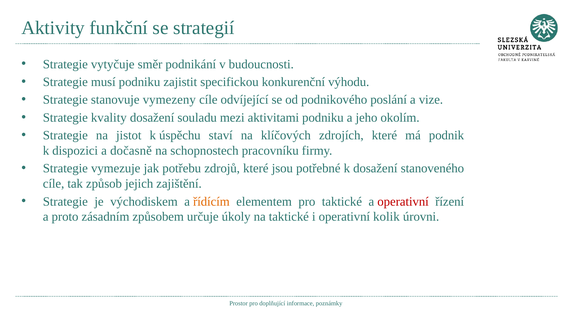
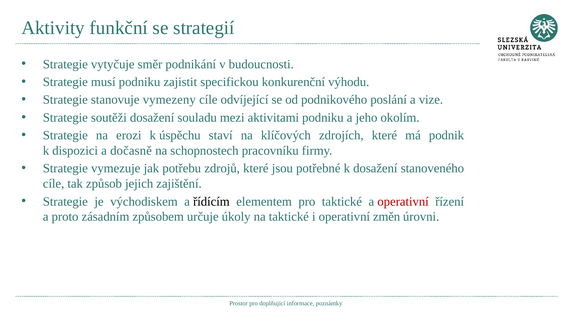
kvality: kvality -> soutěži
jistot: jistot -> erozi
řídícím colour: orange -> black
kolik: kolik -> změn
